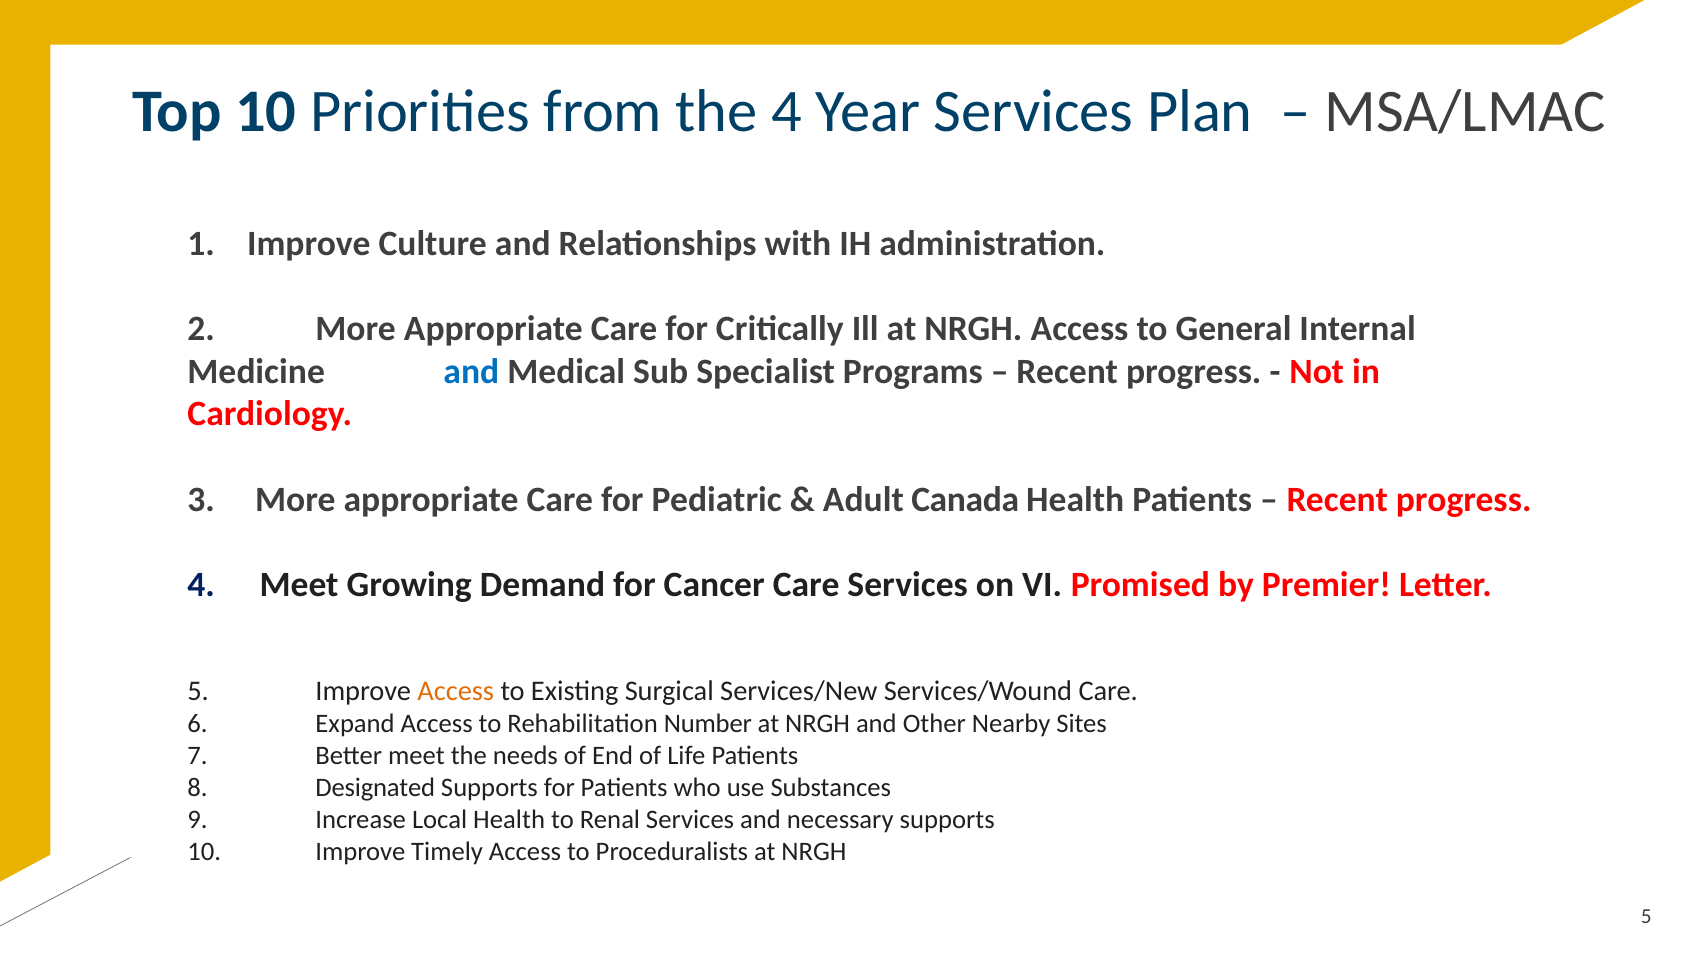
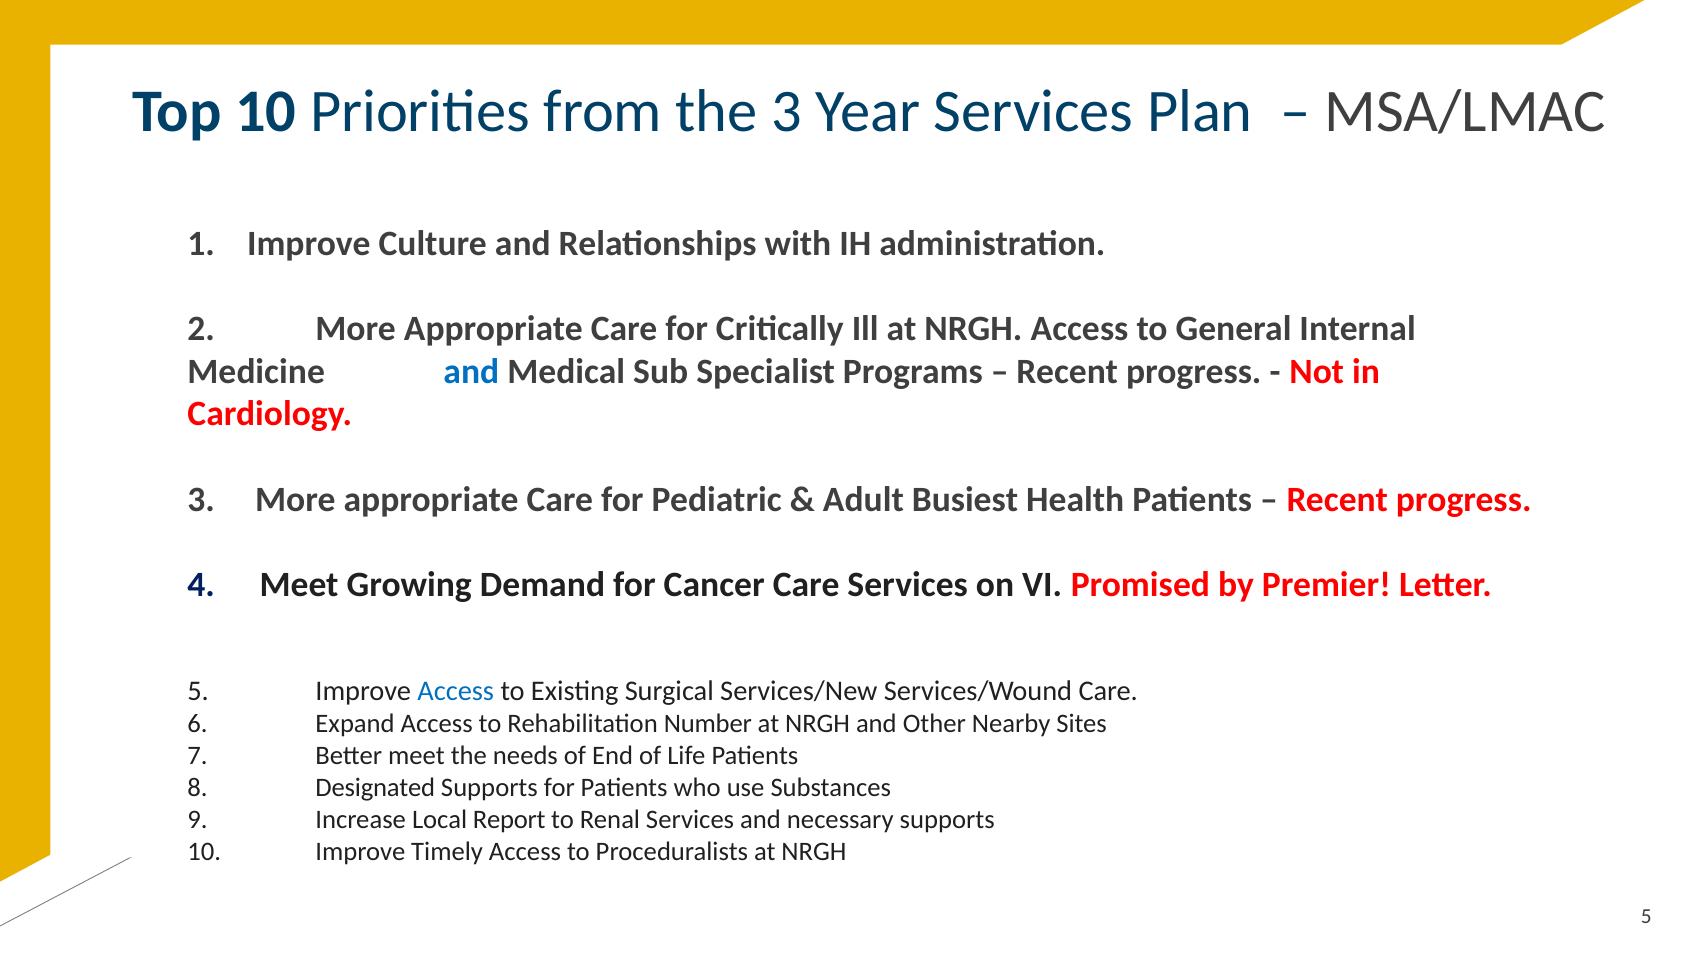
the 4: 4 -> 3
Canada: Canada -> Busiest
Access at (456, 691) colour: orange -> blue
Local Health: Health -> Report
